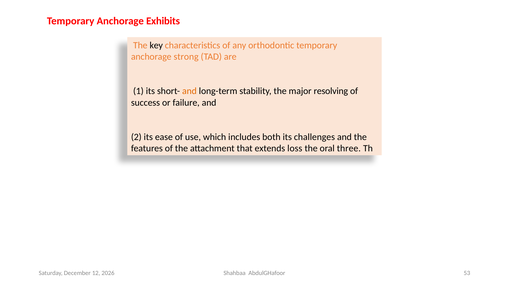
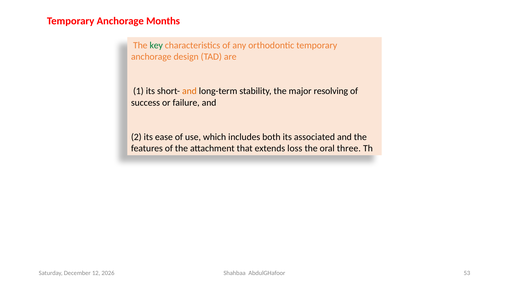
Exhibits: Exhibits -> Months
key colour: black -> green
strong: strong -> design
challenges: challenges -> associated
